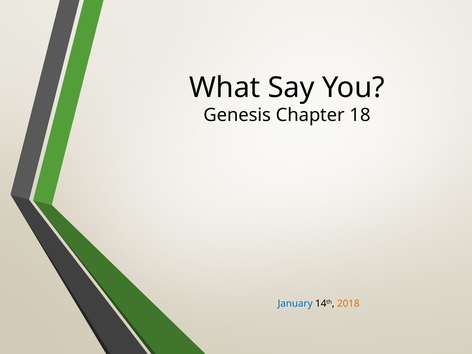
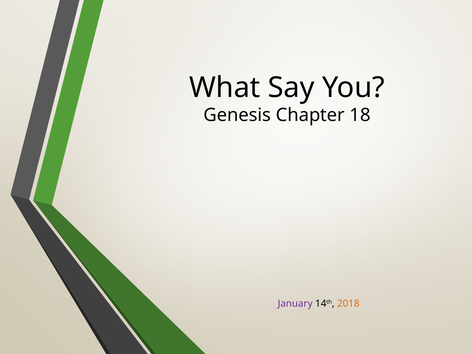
January colour: blue -> purple
